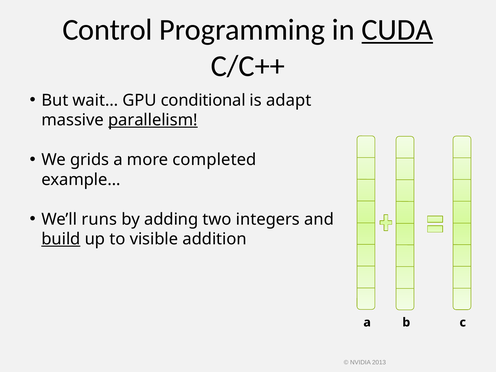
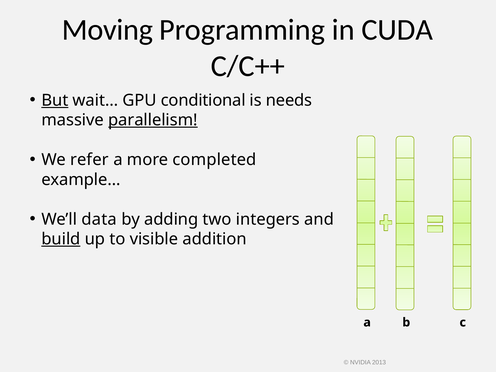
Control: Control -> Moving
CUDA underline: present -> none
But underline: none -> present
adapt: adapt -> needs
grids: grids -> refer
runs: runs -> data
